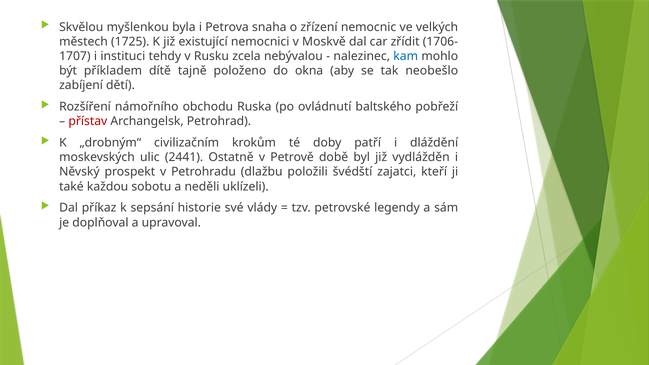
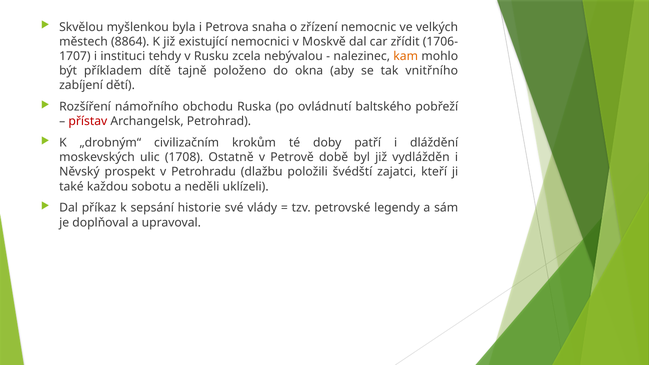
1725: 1725 -> 8864
kam colour: blue -> orange
neobešlo: neobešlo -> vnitřního
2441: 2441 -> 1708
